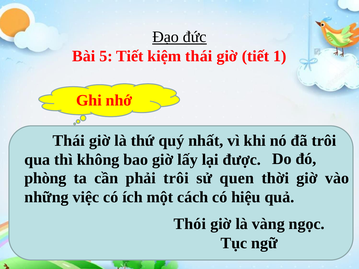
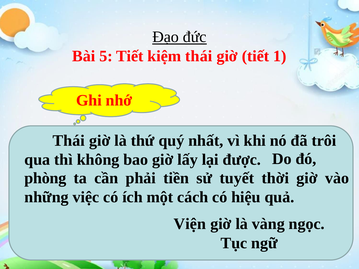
phải trôi: trôi -> tiền
quen: quen -> tuyết
Thói: Thói -> Viện
